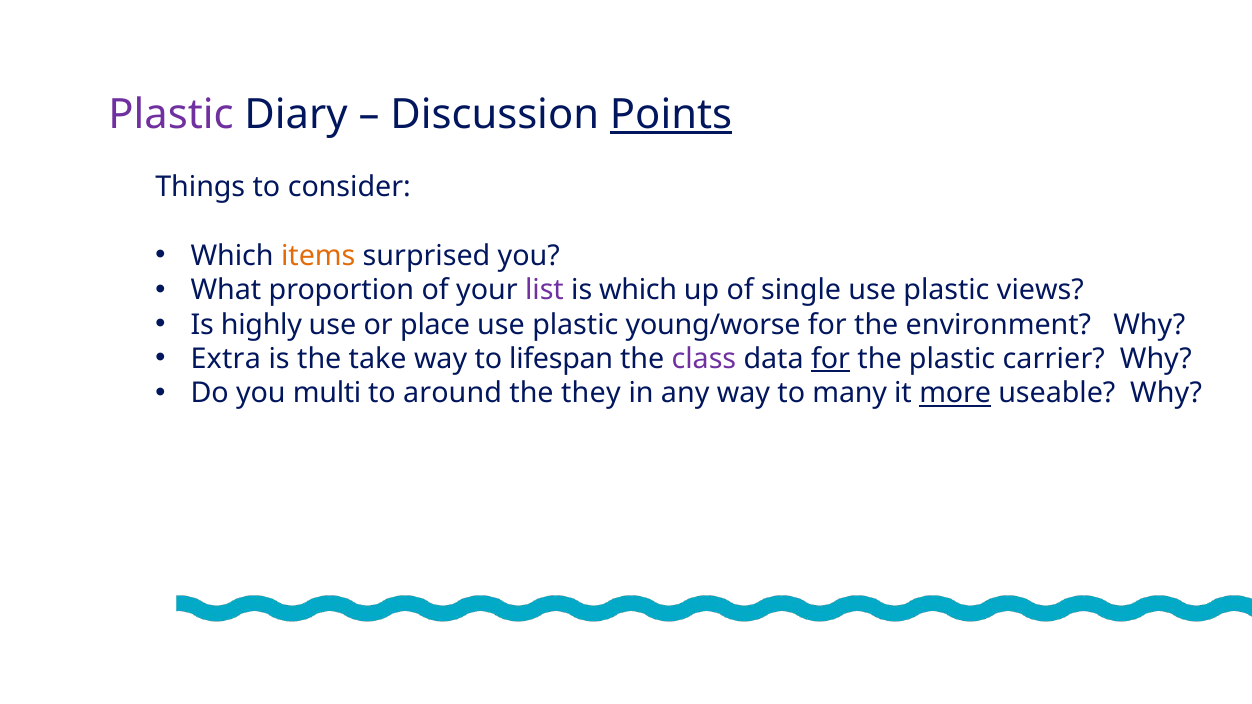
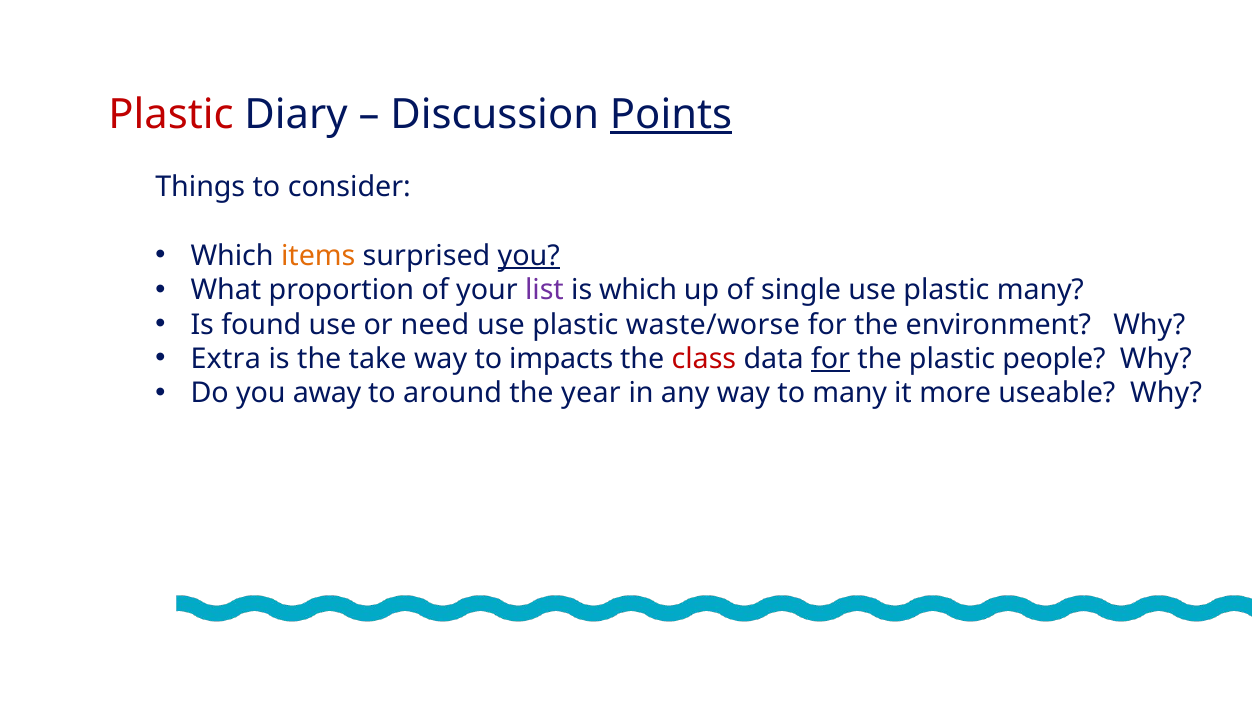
Plastic at (171, 114) colour: purple -> red
you at (529, 256) underline: none -> present
plastic views: views -> many
highly: highly -> found
place: place -> need
young/worse: young/worse -> waste/worse
lifespan: lifespan -> impacts
class colour: purple -> red
carrier: carrier -> people
multi: multi -> away
they: they -> year
more underline: present -> none
